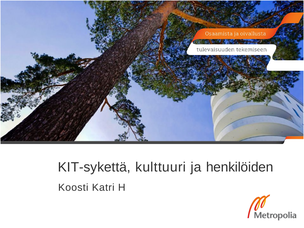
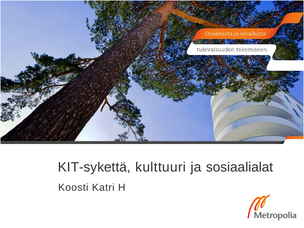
henkilöiden: henkilöiden -> sosiaalialat
